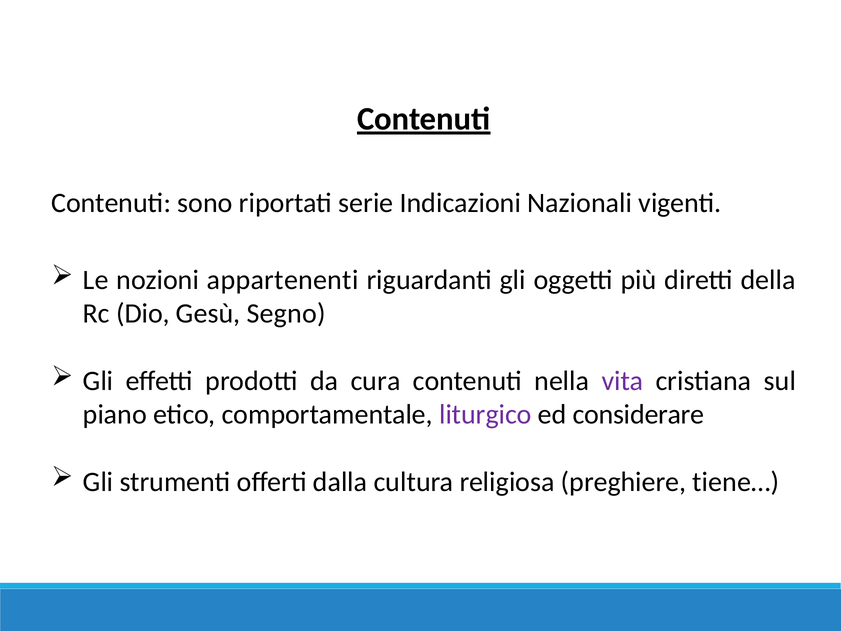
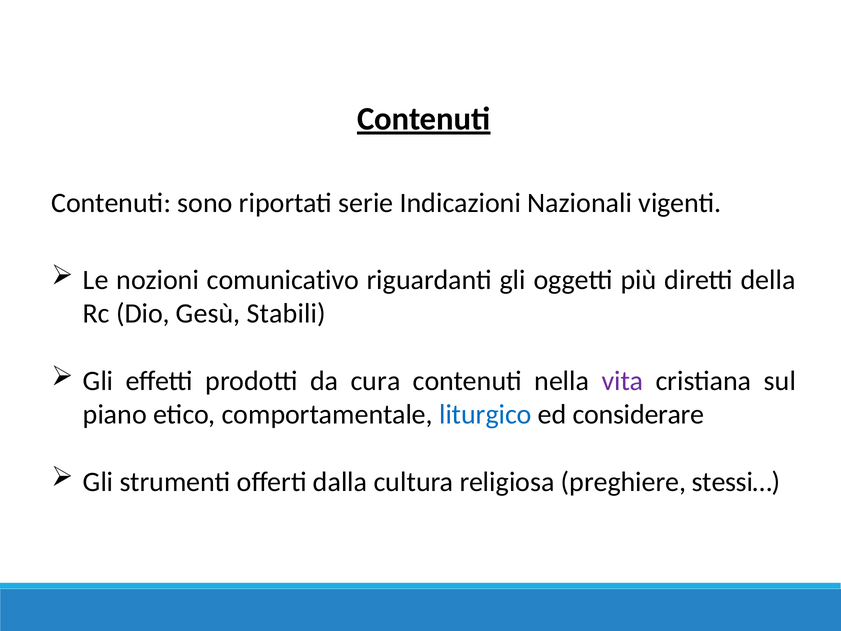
appartenenti: appartenenti -> comunicativo
Segno: Segno -> Stabili
liturgico colour: purple -> blue
tiene…: tiene… -> stessi…
